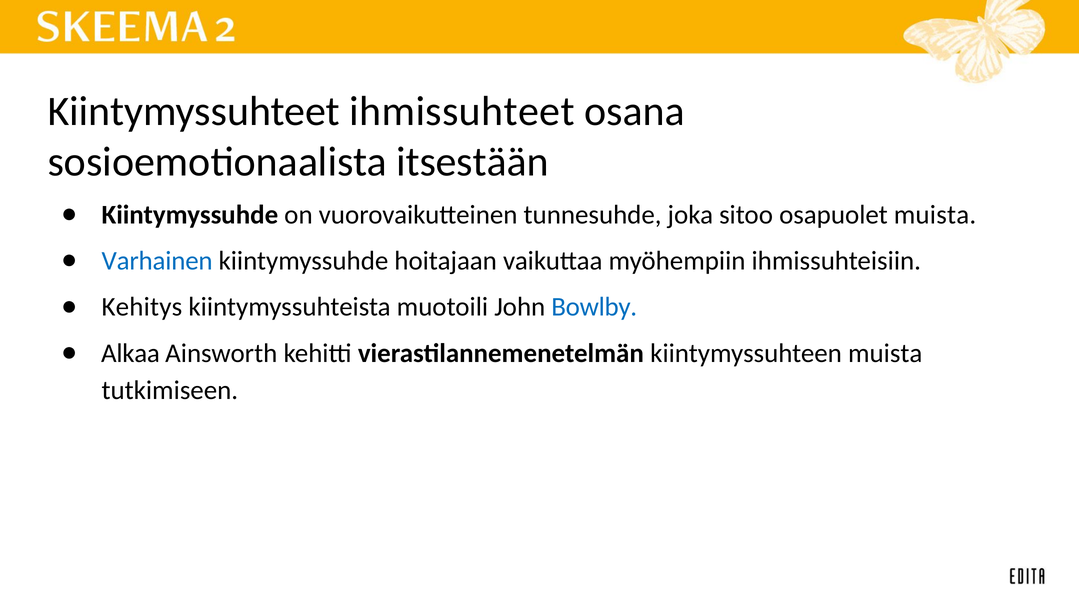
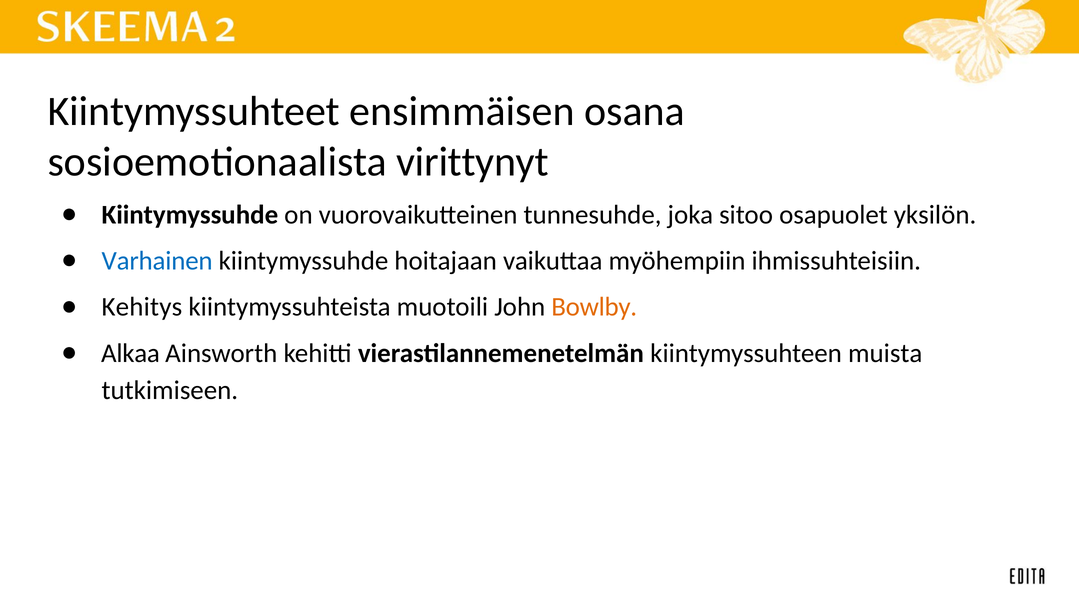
ihmissuhteet: ihmissuhteet -> ensimmäisen
itsestään: itsestään -> virittynyt
osapuolet muista: muista -> yksilön
Bowlby colour: blue -> orange
